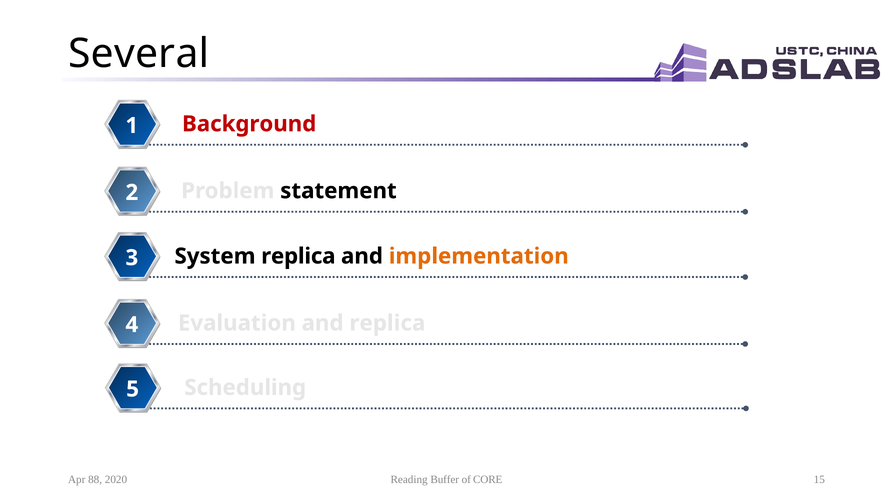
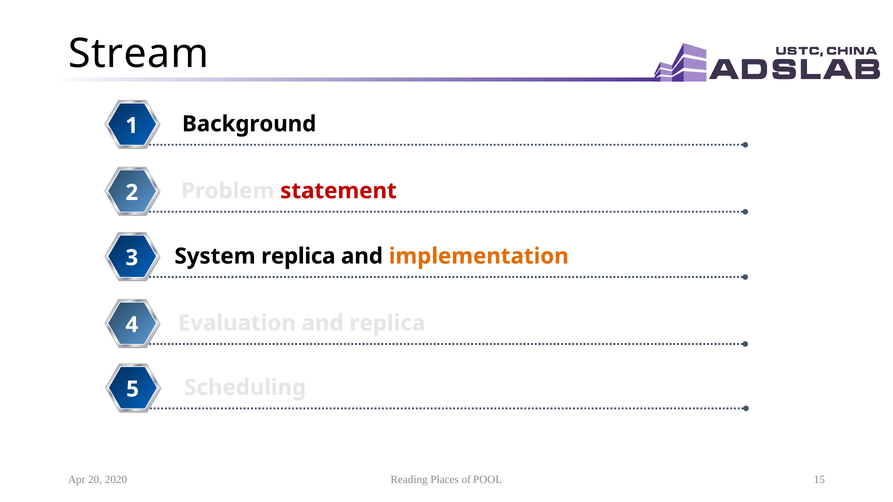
Several: Several -> Stream
Background colour: red -> black
statement colour: black -> red
88: 88 -> 20
Buffer: Buffer -> Places
CORE: CORE -> POOL
